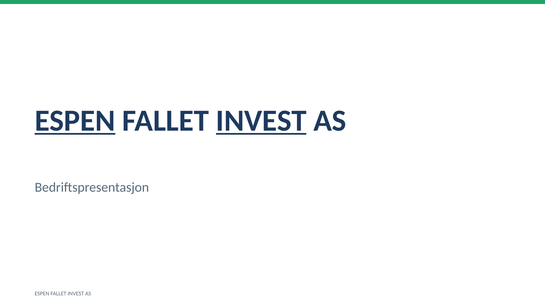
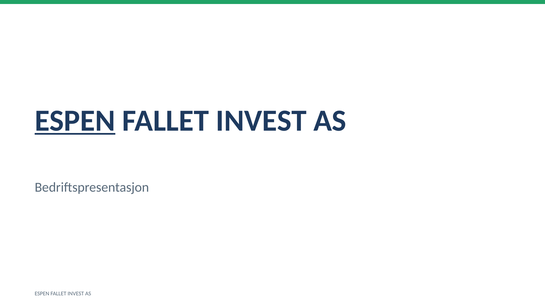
INVEST at (261, 121) underline: present -> none
